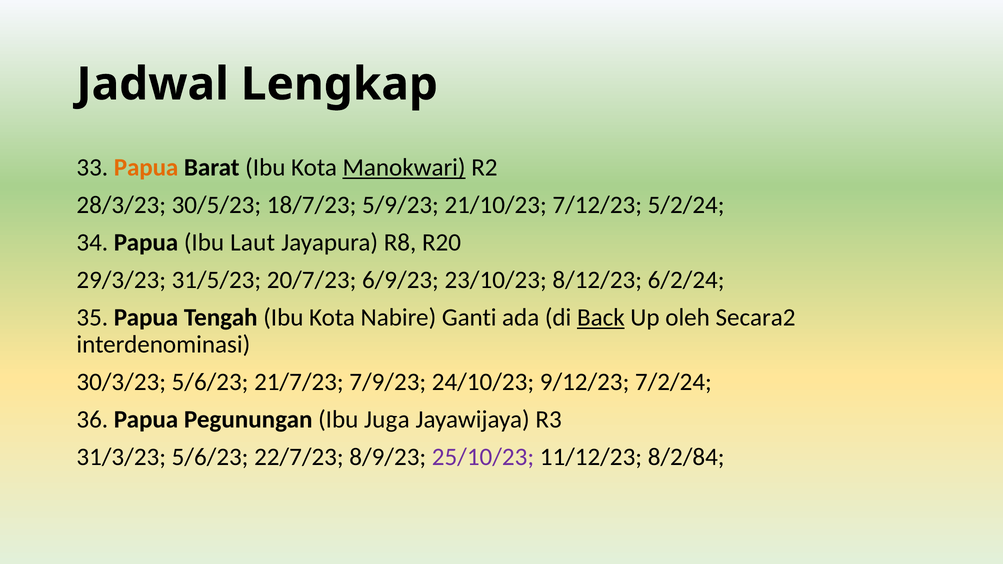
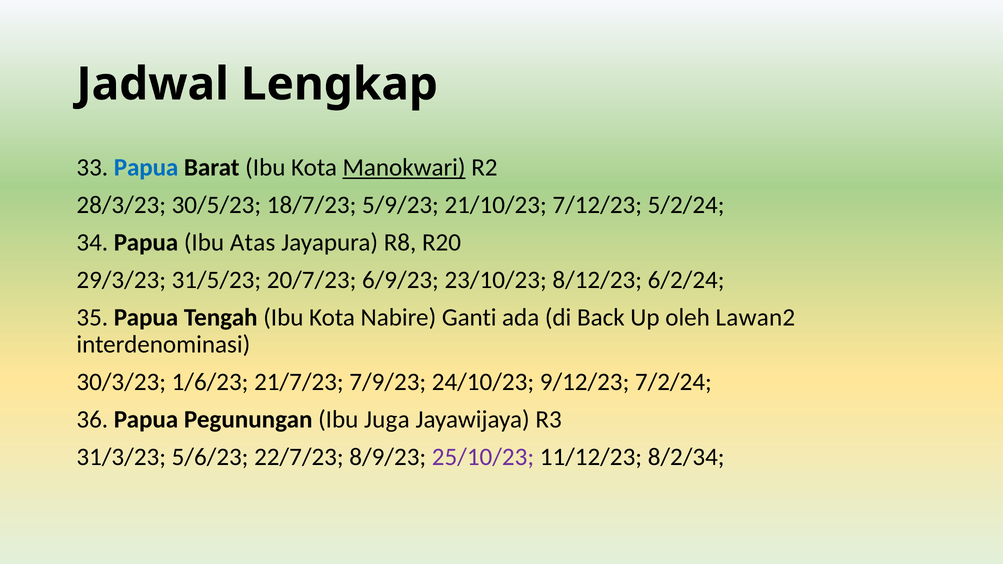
Papua at (146, 167) colour: orange -> blue
Laut: Laut -> Atas
Back underline: present -> none
Secara2: Secara2 -> Lawan2
30/3/23 5/6/23: 5/6/23 -> 1/6/23
8/2/84: 8/2/84 -> 8/2/34
